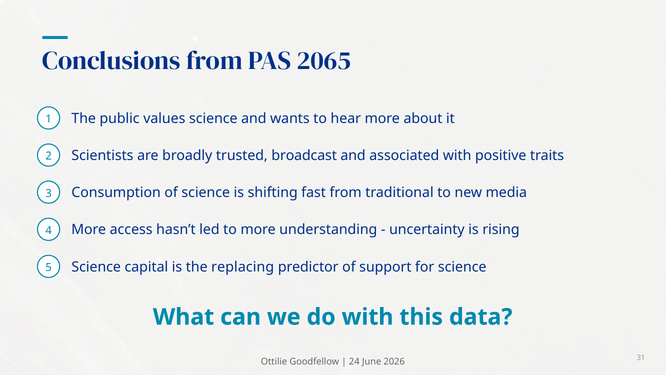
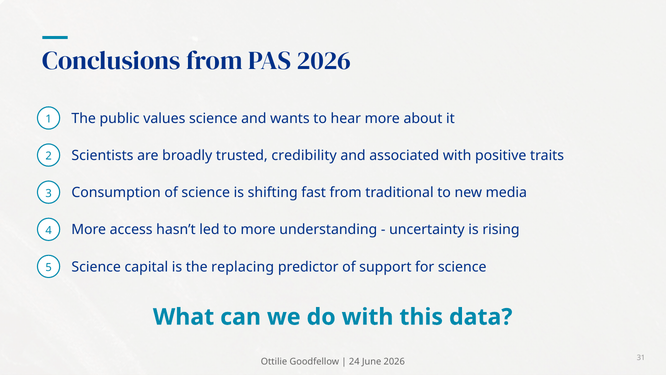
PAS 2065: 2065 -> 2026
broadcast: broadcast -> credibility
